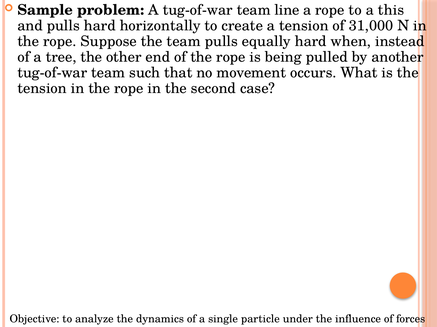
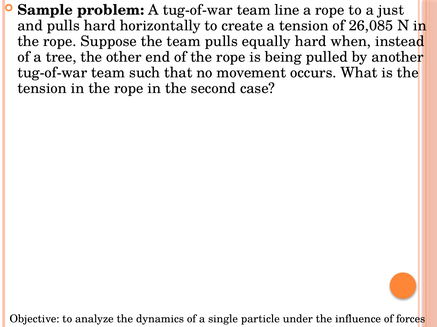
this: this -> just
31,000: 31,000 -> 26,085
